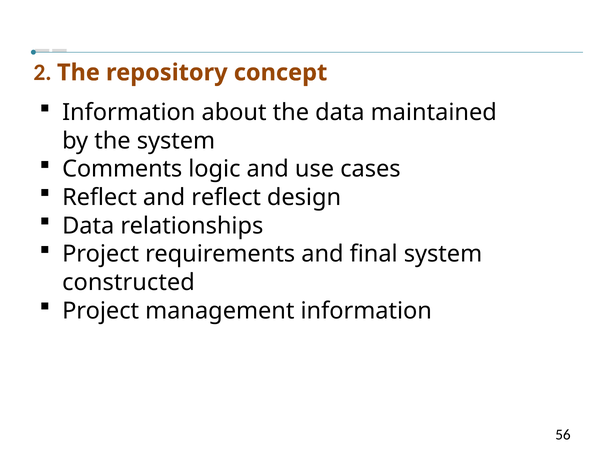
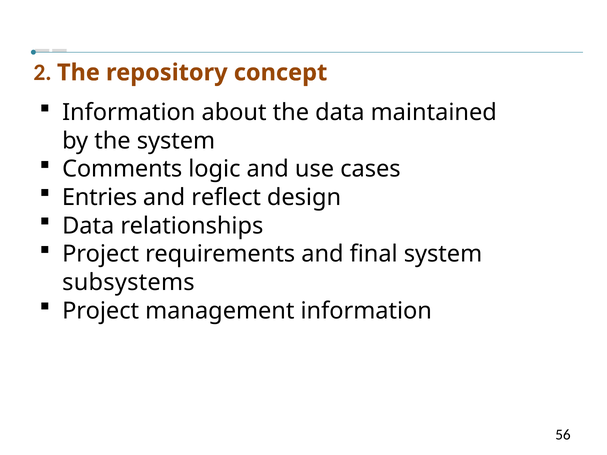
Reflect at (100, 198): Reflect -> Entries
constructed: constructed -> subsystems
